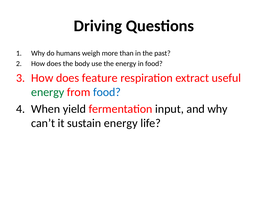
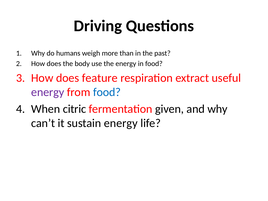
energy at (48, 92) colour: green -> purple
yield: yield -> citric
input: input -> given
